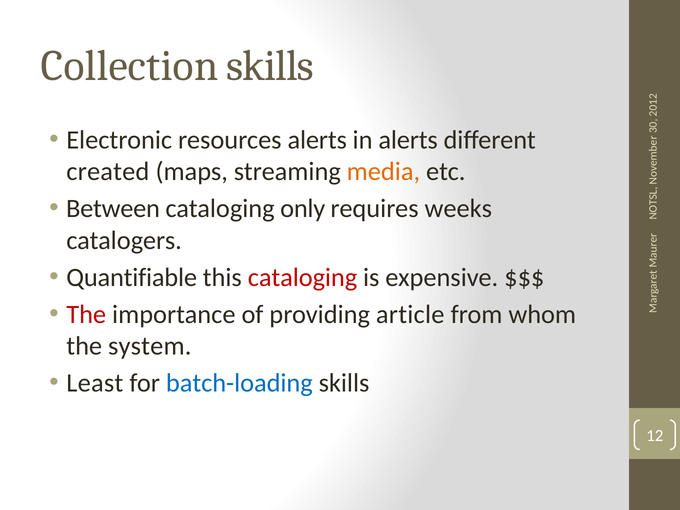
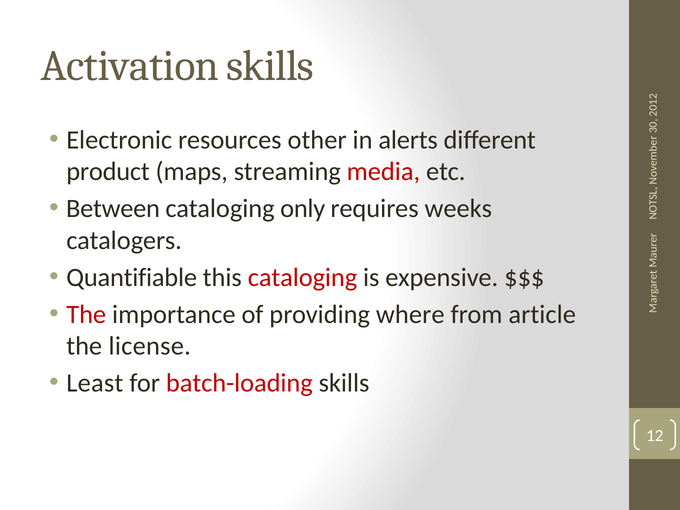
Collection: Collection -> Activation
resources alerts: alerts -> other
created: created -> product
media colour: orange -> red
article: article -> where
whom: whom -> article
system: system -> license
batch-loading colour: blue -> red
